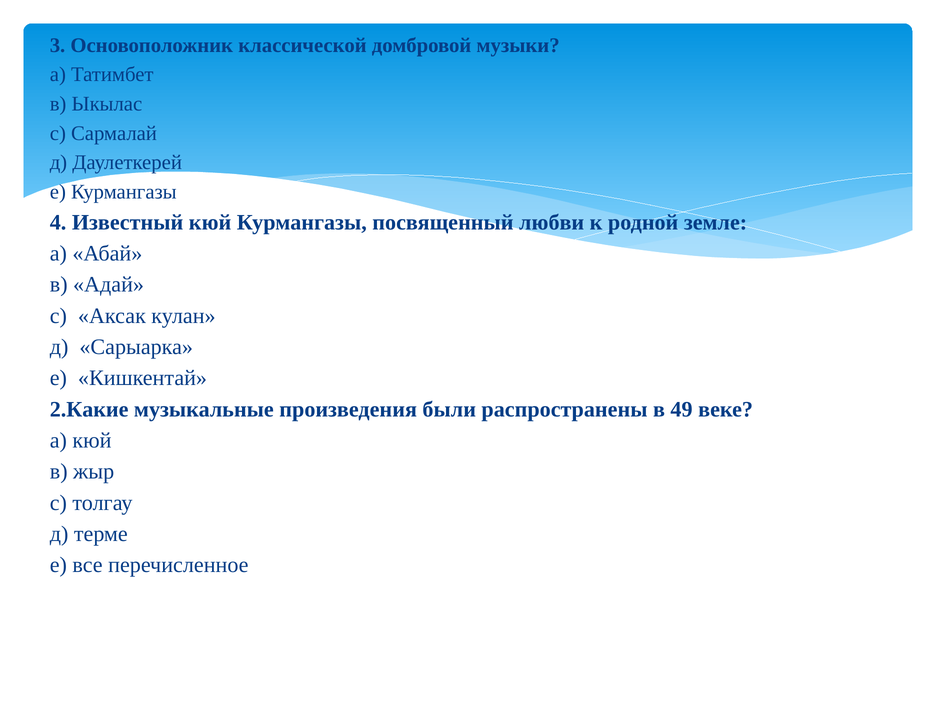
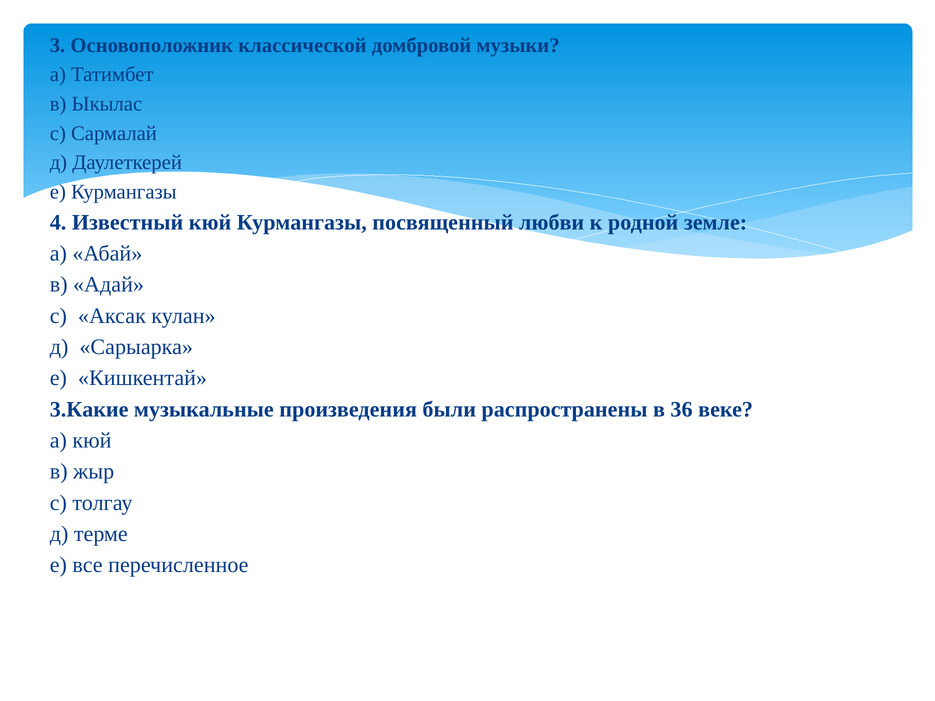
2.Какие: 2.Какие -> 3.Какие
49: 49 -> 36
